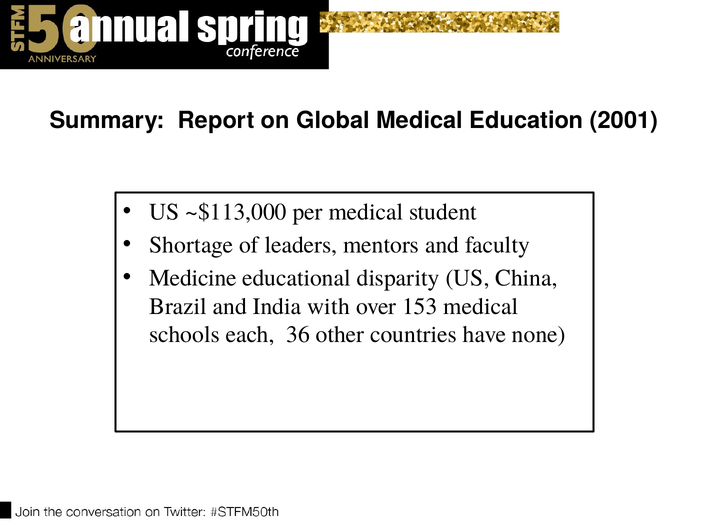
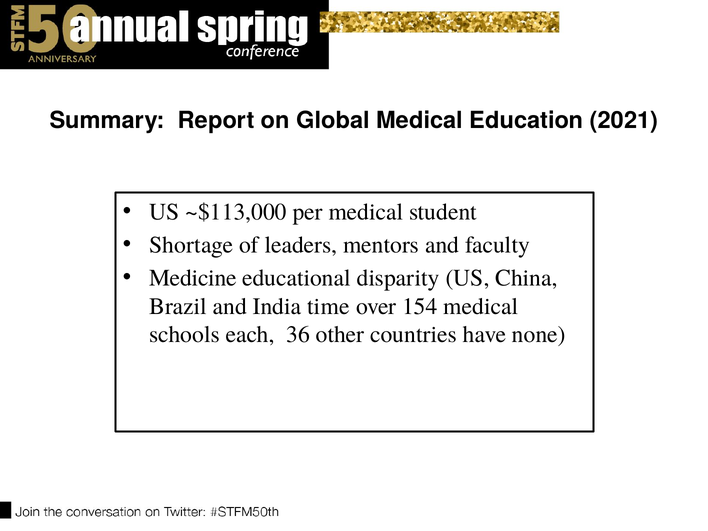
2001: 2001 -> 2021
with: with -> time
153: 153 -> 154
